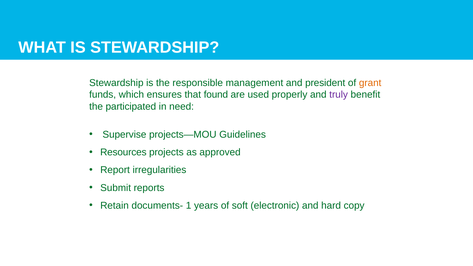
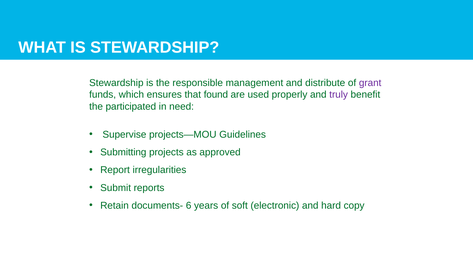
president: president -> distribute
grant colour: orange -> purple
Resources: Resources -> Submitting
1: 1 -> 6
